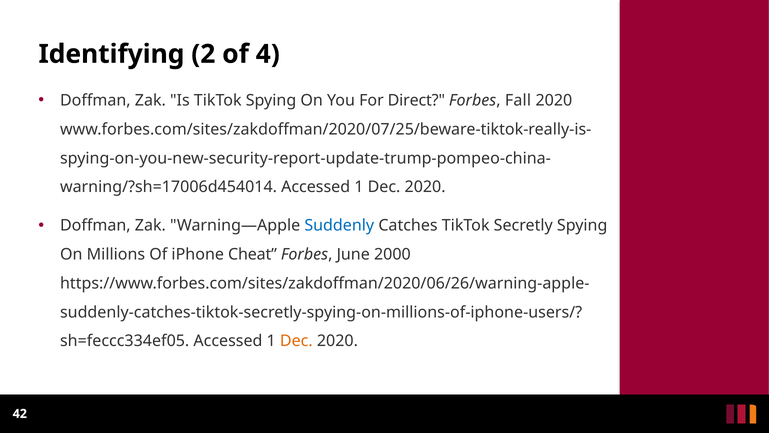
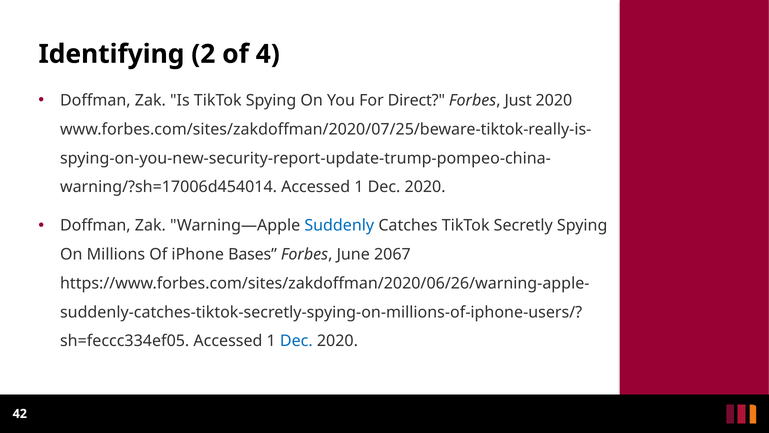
Fall: Fall -> Just
Cheat: Cheat -> Bases
2000: 2000 -> 2067
Dec at (296, 341) colour: orange -> blue
